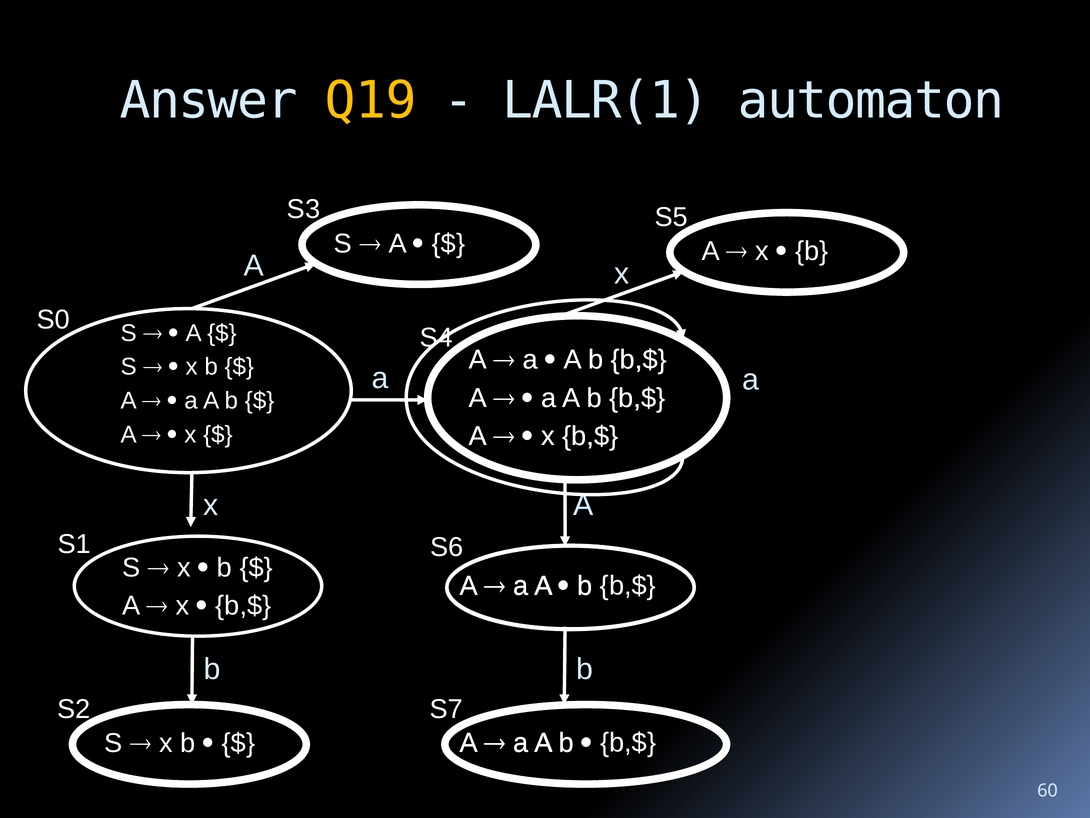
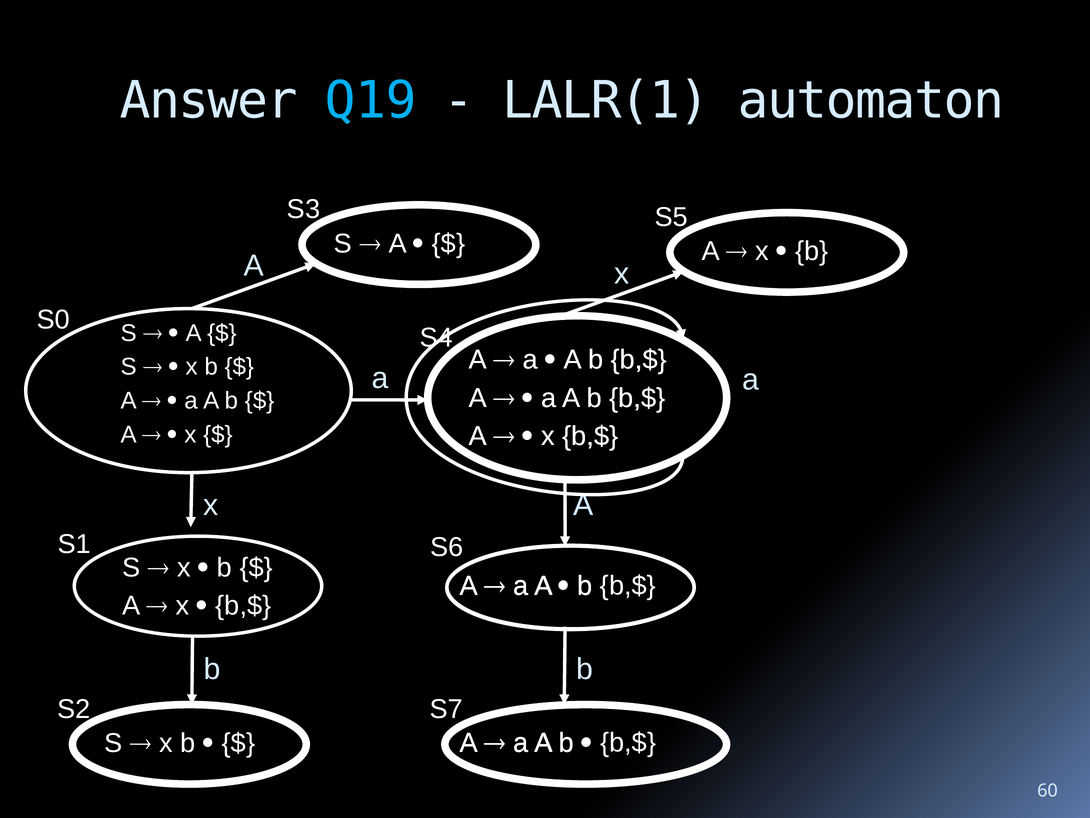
Q19 colour: yellow -> light blue
